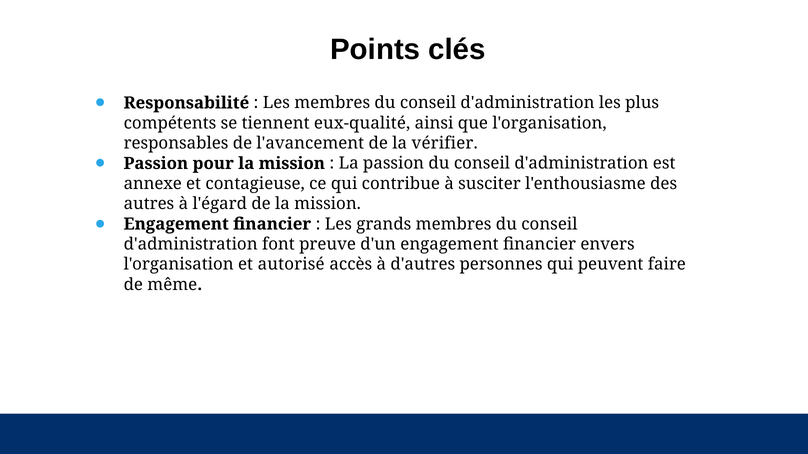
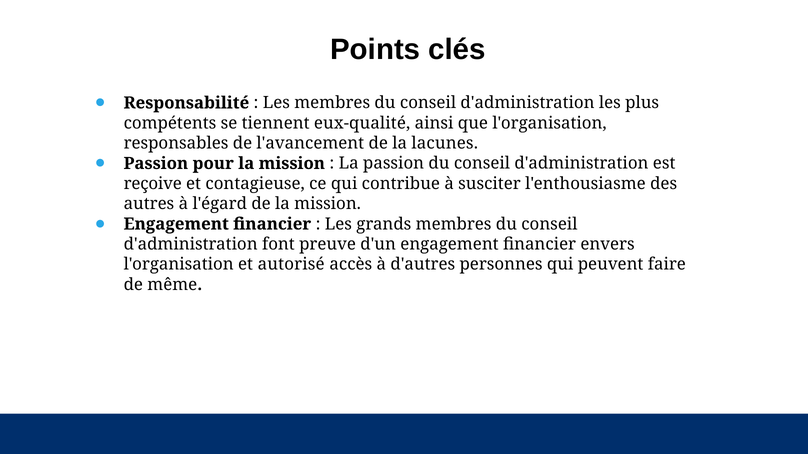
vérifier: vérifier -> lacunes
annexe: annexe -> reçoive
